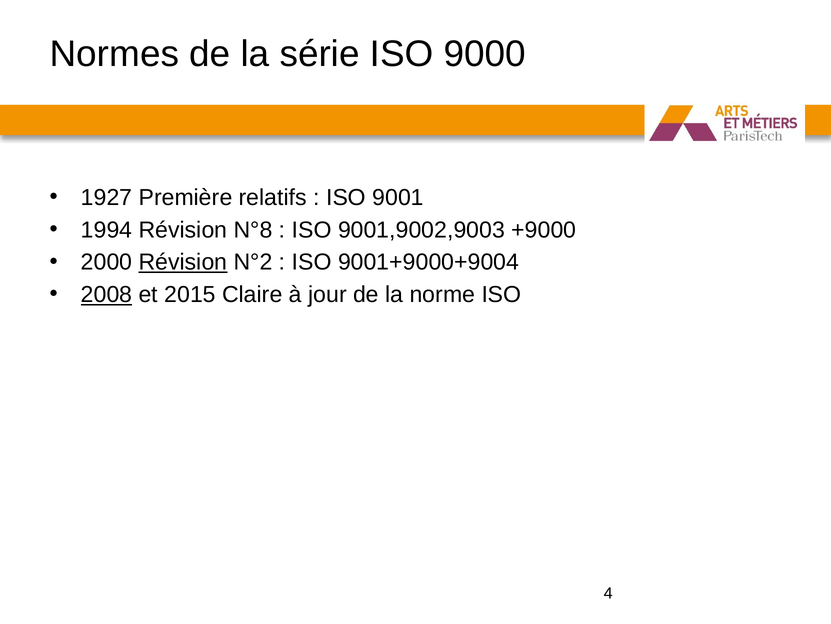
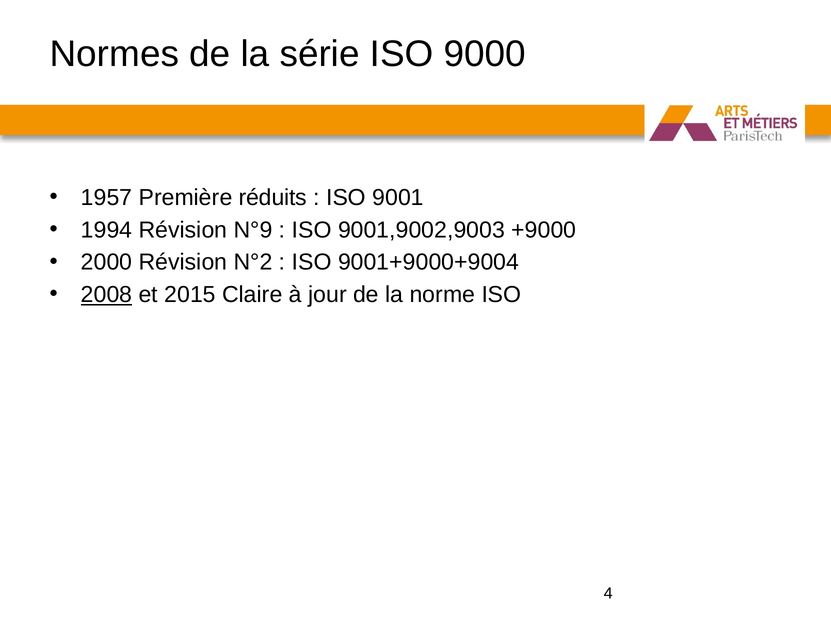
1927: 1927 -> 1957
relatifs: relatifs -> réduits
N°8: N°8 -> N°9
Révision at (183, 262) underline: present -> none
